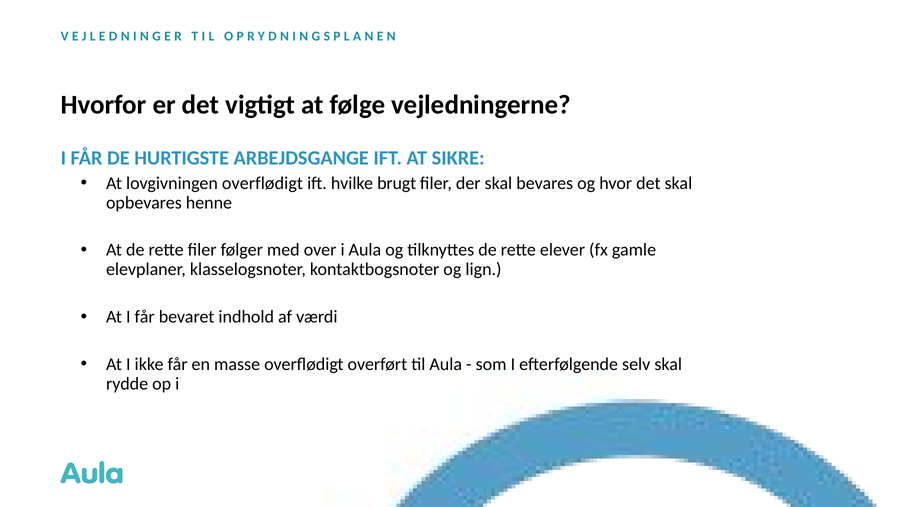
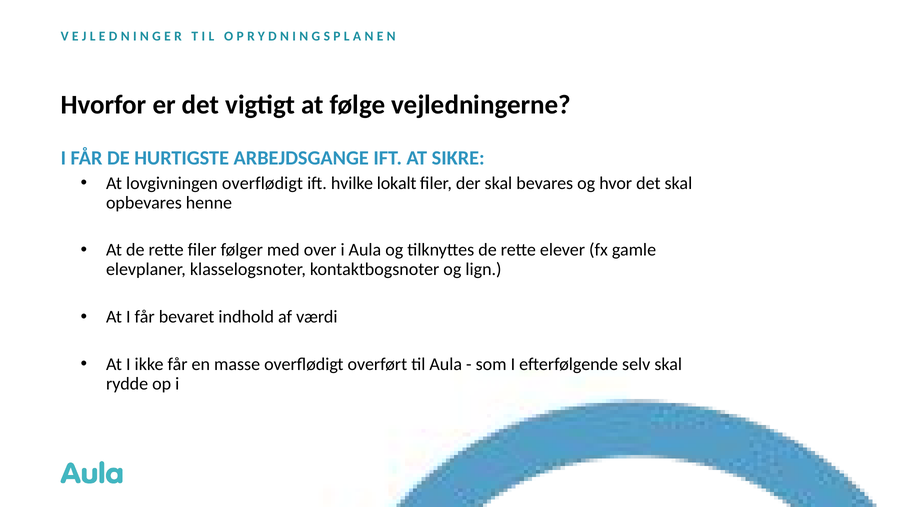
brugt: brugt -> lokalt
